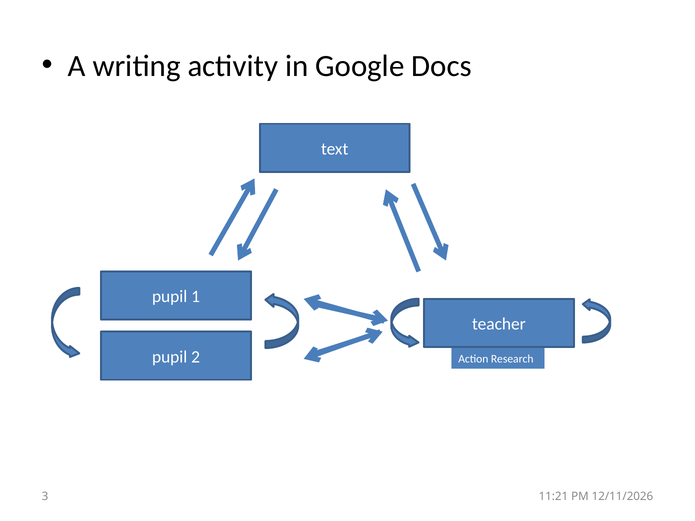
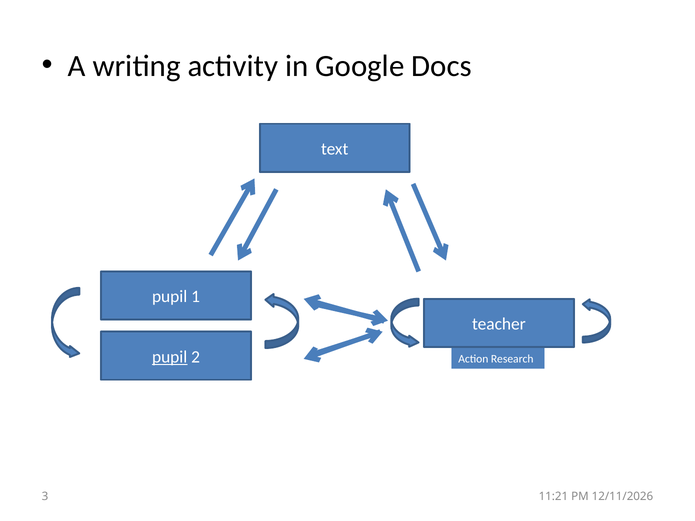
pupil at (170, 357) underline: none -> present
